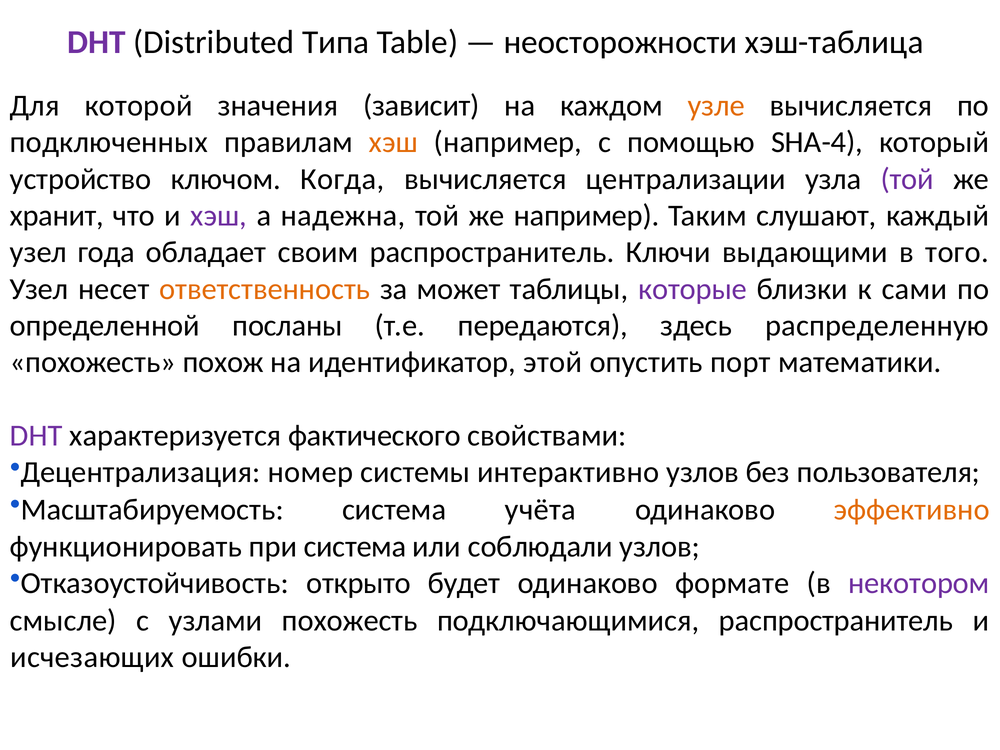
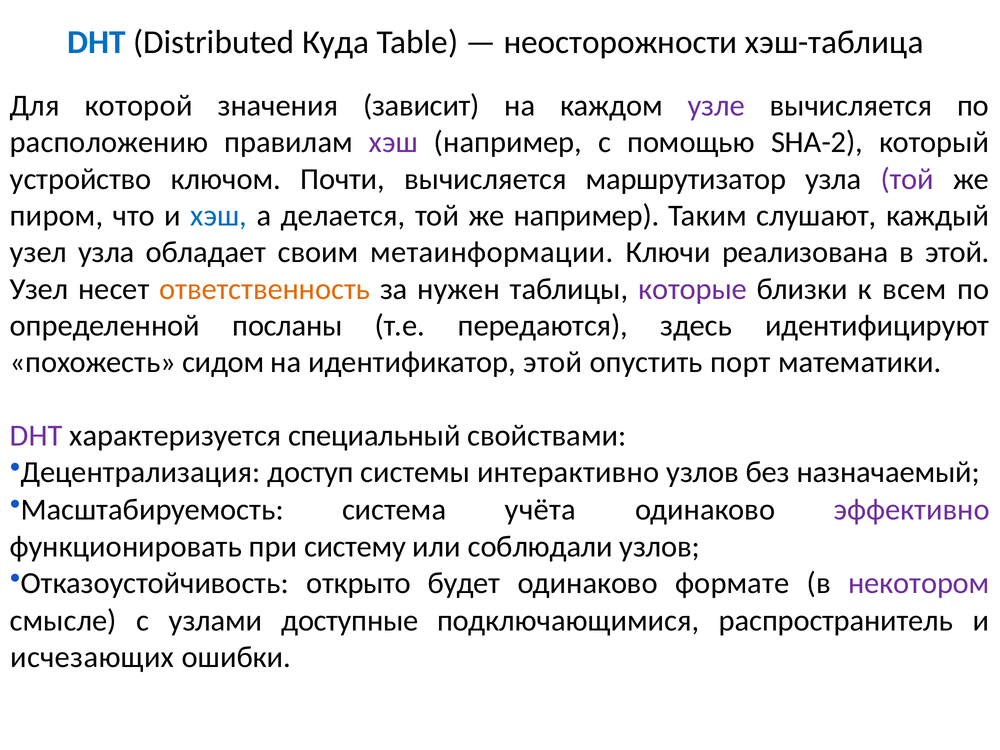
DHT at (97, 42) colour: purple -> blue
Типа: Типа -> Куда
узле colour: orange -> purple
подключенных: подключенных -> расположению
хэш at (393, 142) colour: orange -> purple
SHA-4: SHA-4 -> SHA-2
Когда: Когда -> Почти
централизации: централизации -> маршрутизатор
хранит: хранит -> пиром
хэш at (219, 216) colour: purple -> blue
надежна: надежна -> делается
узел года: года -> узла
своим распространитель: распространитель -> метаинформации
выдающими: выдающими -> реализована
в того: того -> этой
может: может -> нужен
сами: сами -> всем
распределенную: распределенную -> идентифицируют
похож: похож -> сидом
фактического: фактического -> специальный
номер: номер -> доступ
пользователя: пользователя -> назначаемый
эффективно colour: orange -> purple
при система: система -> систему
узлами похожесть: похожесть -> доступные
